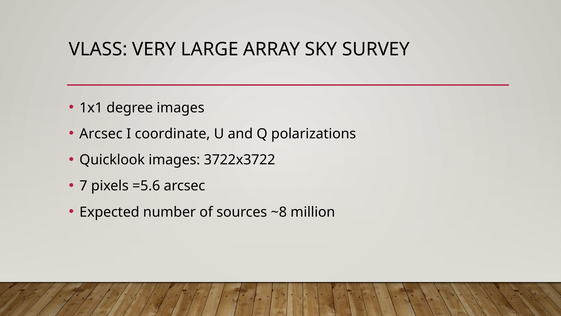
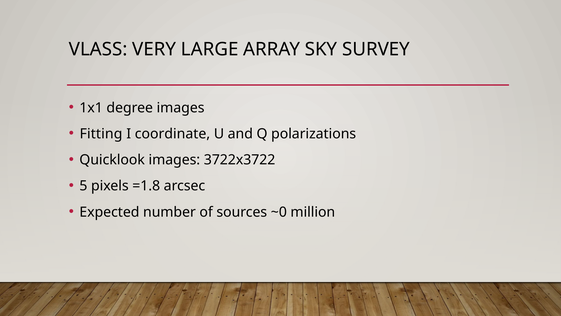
Arcsec at (101, 134): Arcsec -> Fitting
7: 7 -> 5
=5.6: =5.6 -> =1.8
~8: ~8 -> ~0
